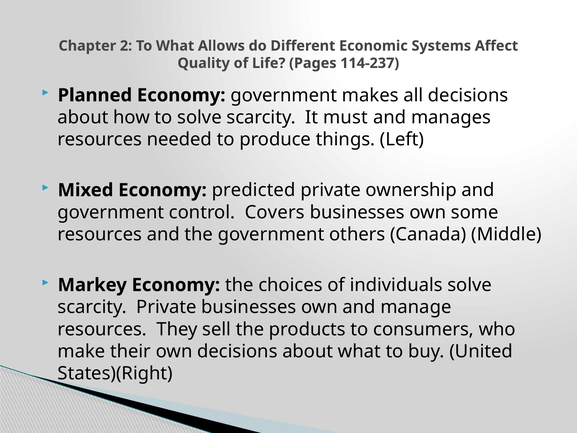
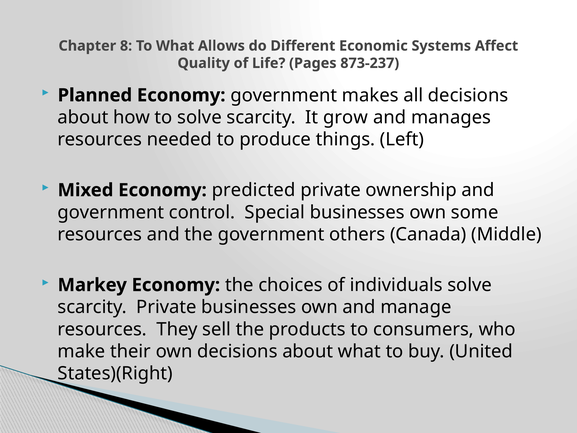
2: 2 -> 8
114-237: 114-237 -> 873-237
must: must -> grow
Covers: Covers -> Special
